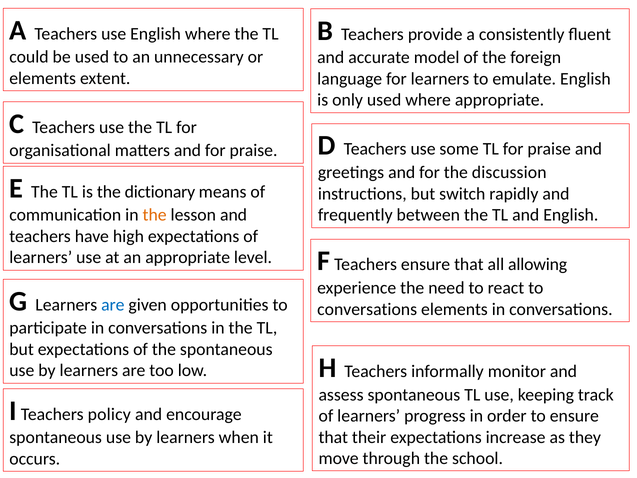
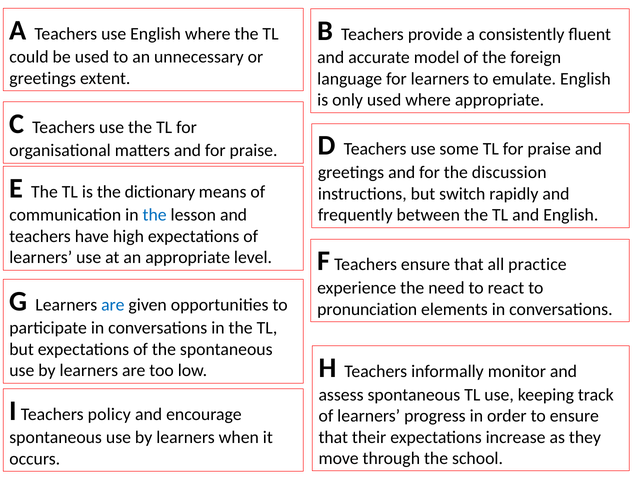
elements at (43, 78): elements -> greetings
the at (155, 215) colour: orange -> blue
allowing: allowing -> practice
conversations at (367, 309): conversations -> pronunciation
